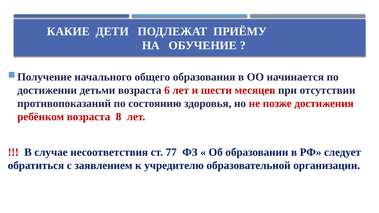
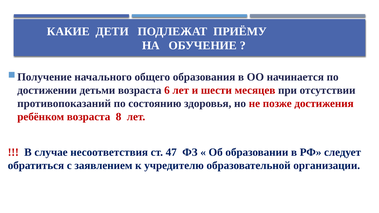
77: 77 -> 47
